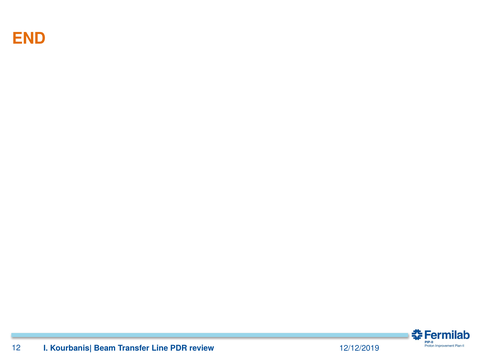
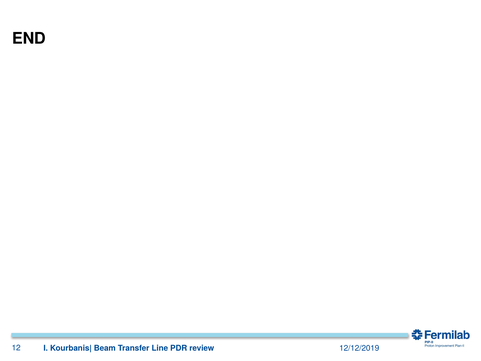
END colour: orange -> black
